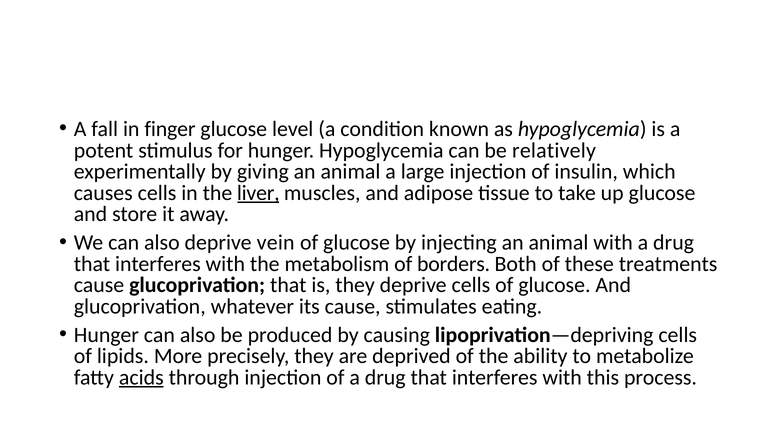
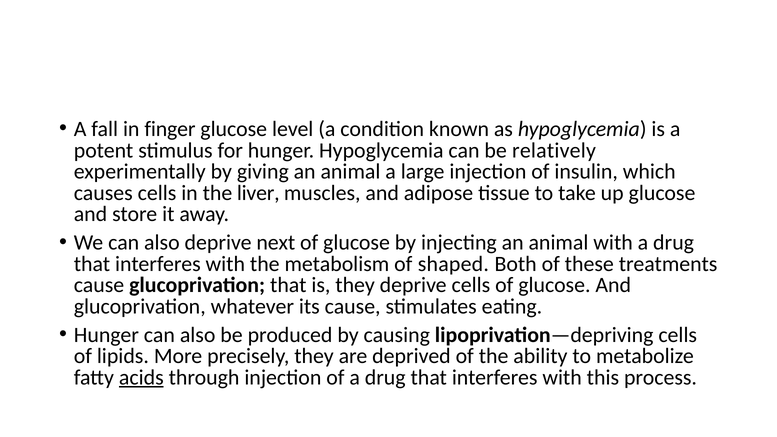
liver underline: present -> none
vein: vein -> next
borders: borders -> shaped
